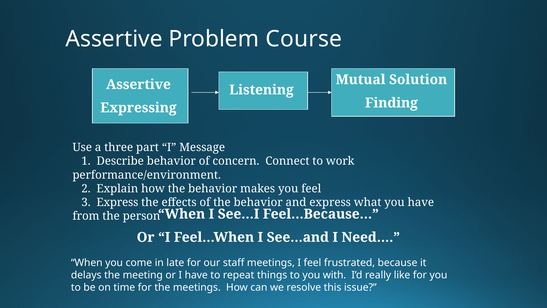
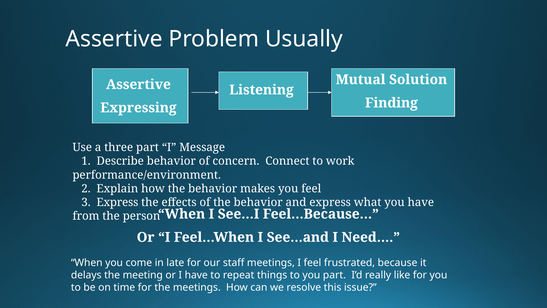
Course: Course -> Usually
you with: with -> part
